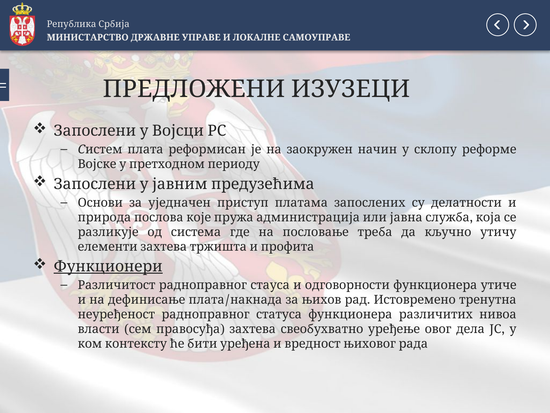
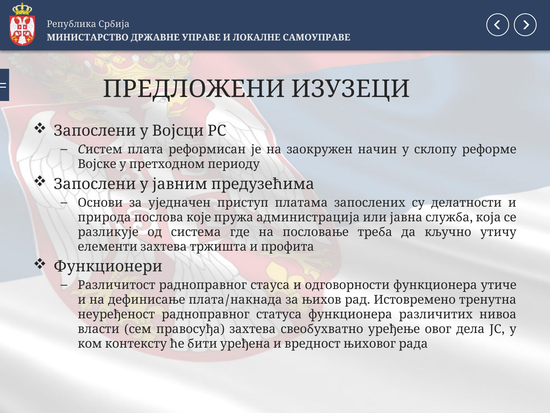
Функционери underline: present -> none
